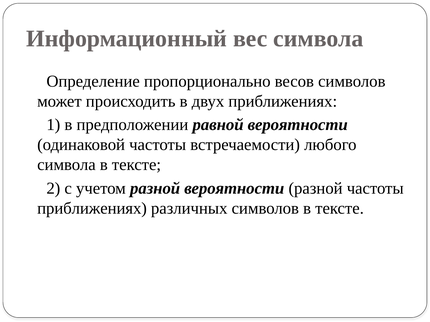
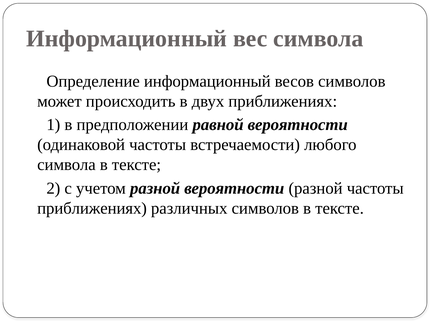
Определение пропорционально: пропорционально -> информационный
